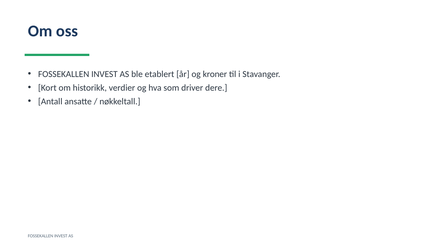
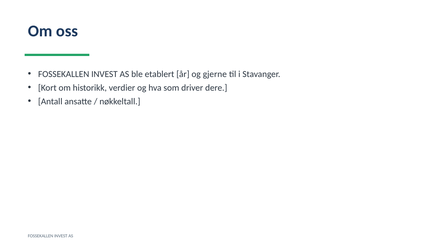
kroner: kroner -> gjerne
